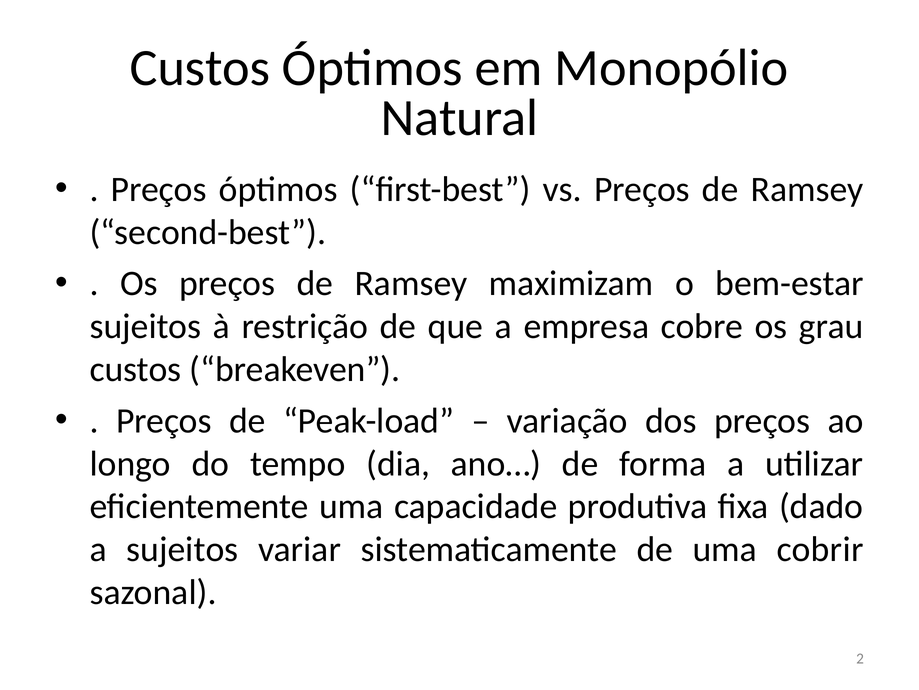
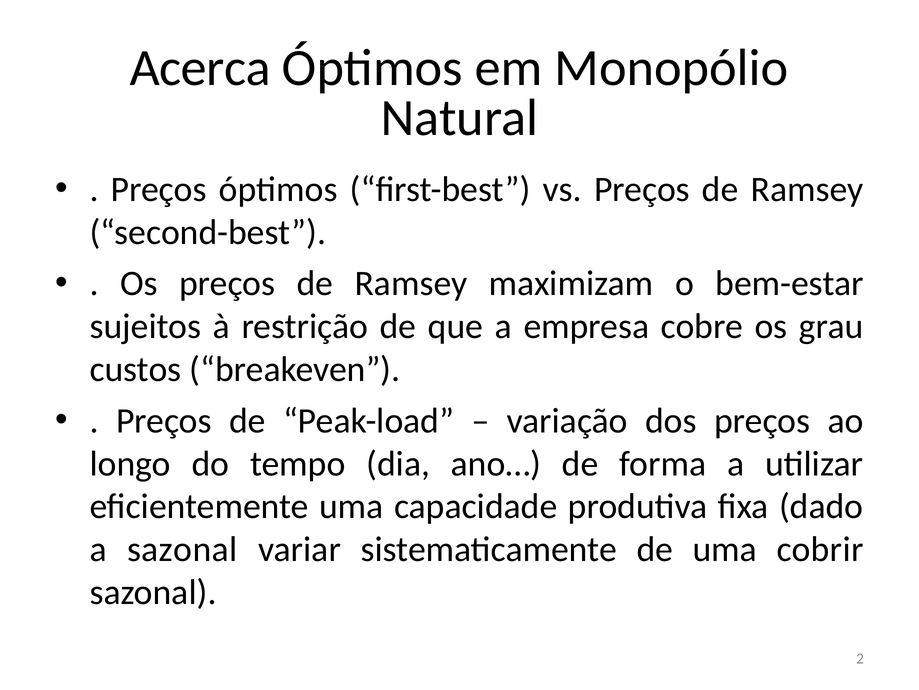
Custos at (200, 68): Custos -> Acerca
a sujeitos: sujeitos -> sazonal
